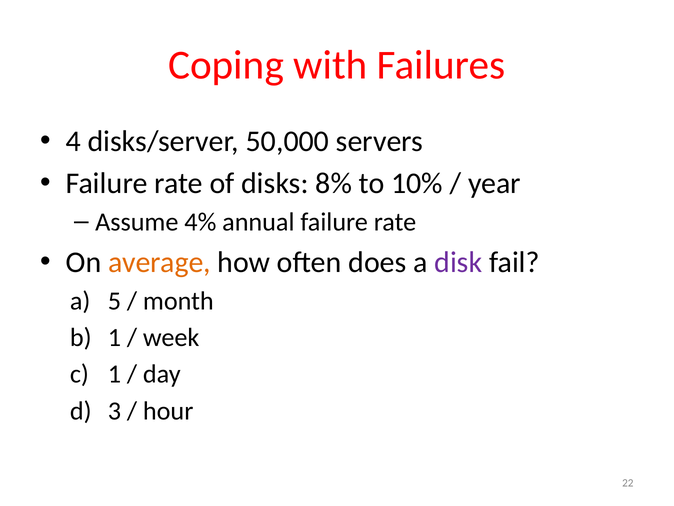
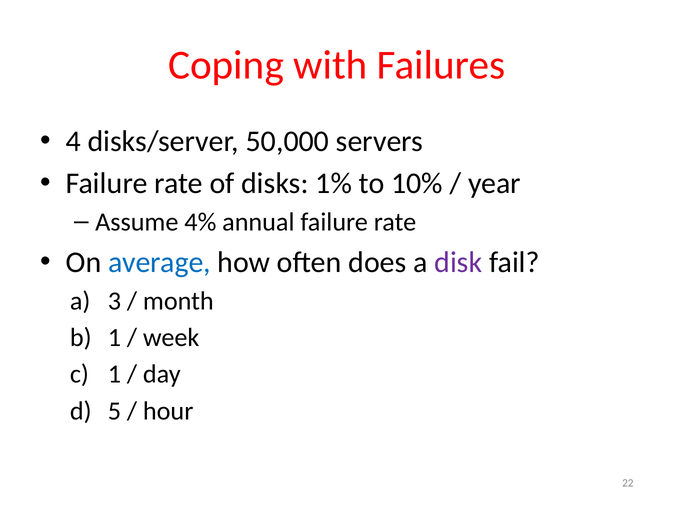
8%: 8% -> 1%
average colour: orange -> blue
5: 5 -> 3
3: 3 -> 5
